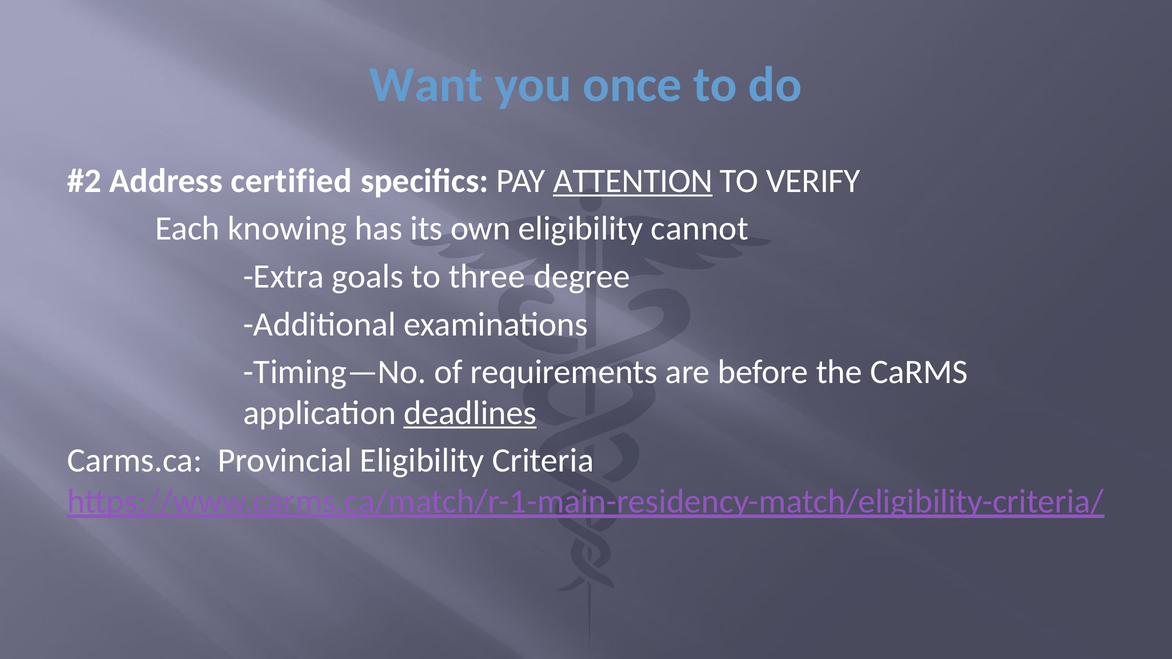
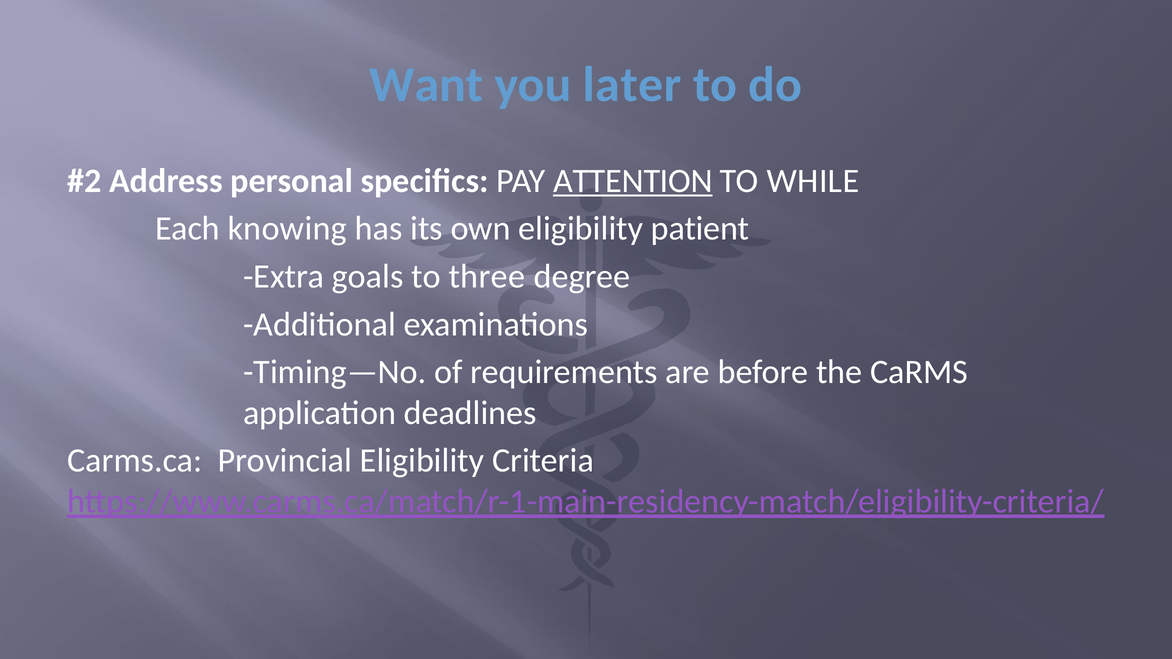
once: once -> later
certified: certified -> personal
VERIFY: VERIFY -> WHILE
cannot: cannot -> patient
deadlines underline: present -> none
